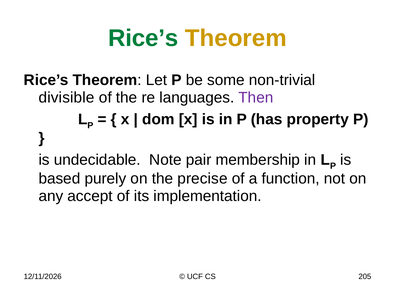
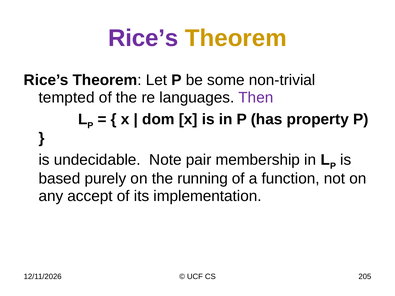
Rice’s at (143, 38) colour: green -> purple
divisible: divisible -> tempted
precise: precise -> running
